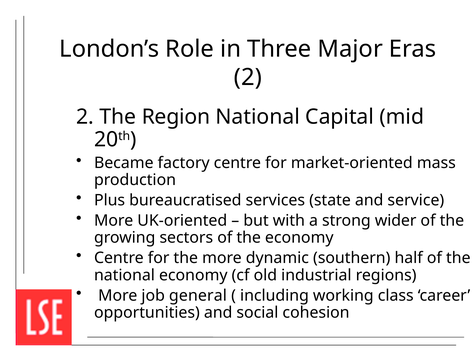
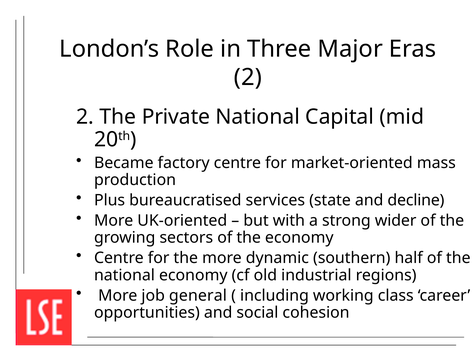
Region: Region -> Private
service: service -> decline
